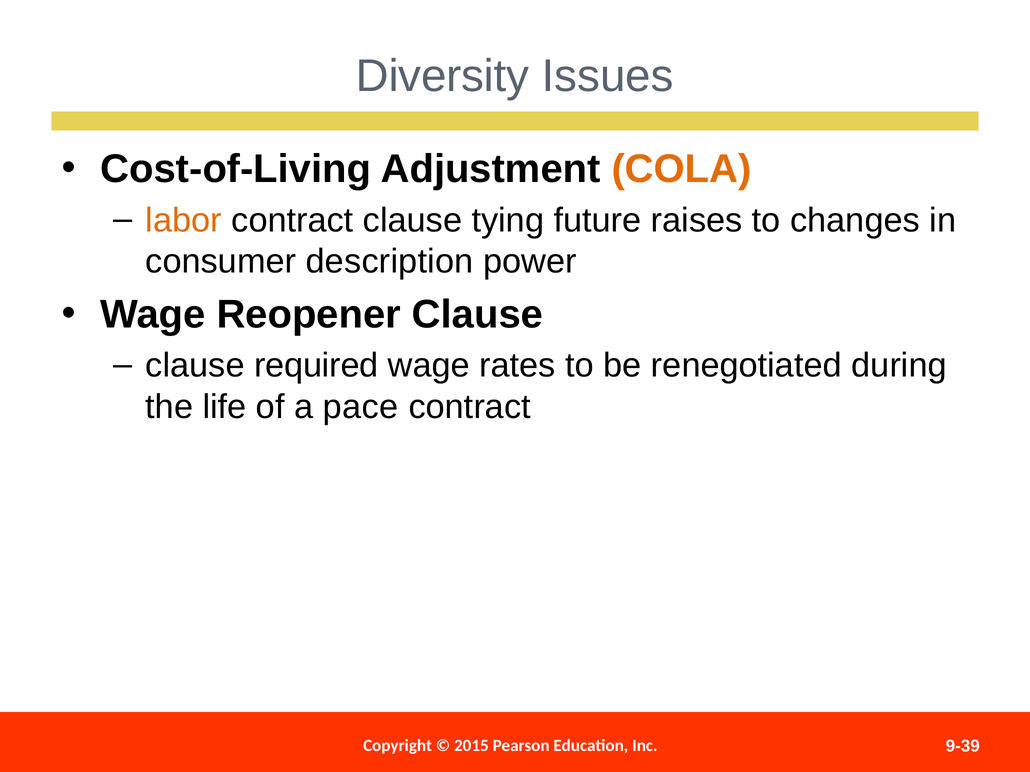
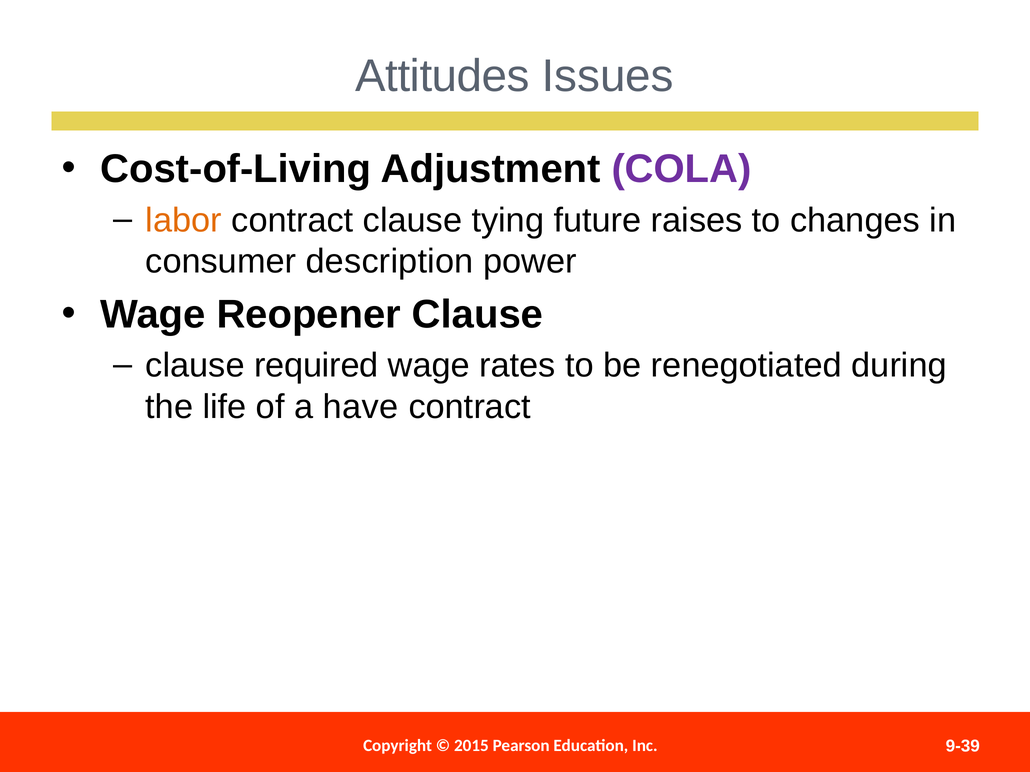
Diversity: Diversity -> Attitudes
COLA colour: orange -> purple
pace: pace -> have
